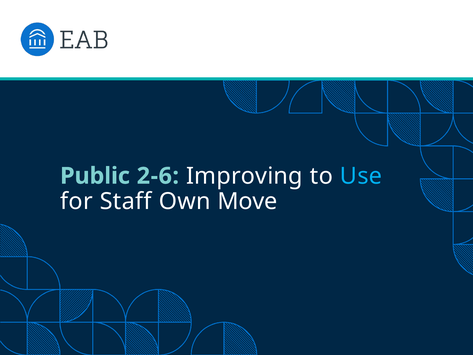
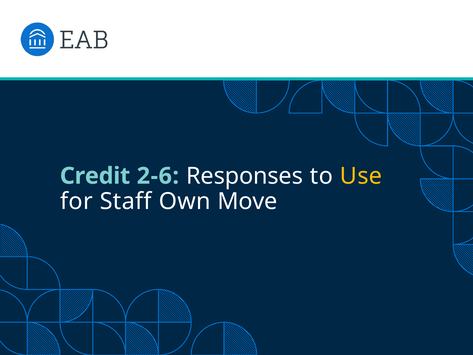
Public: Public -> Credit
Improving: Improving -> Responses
Use colour: light blue -> yellow
